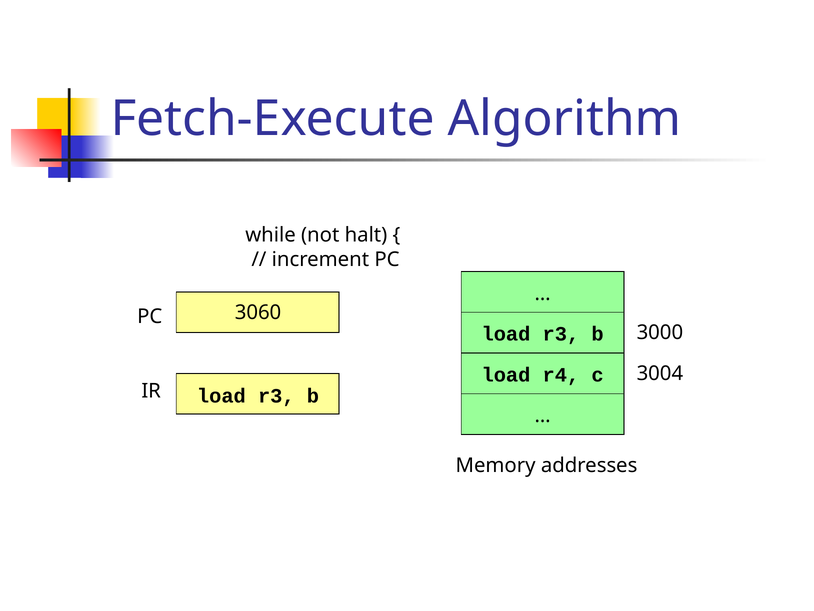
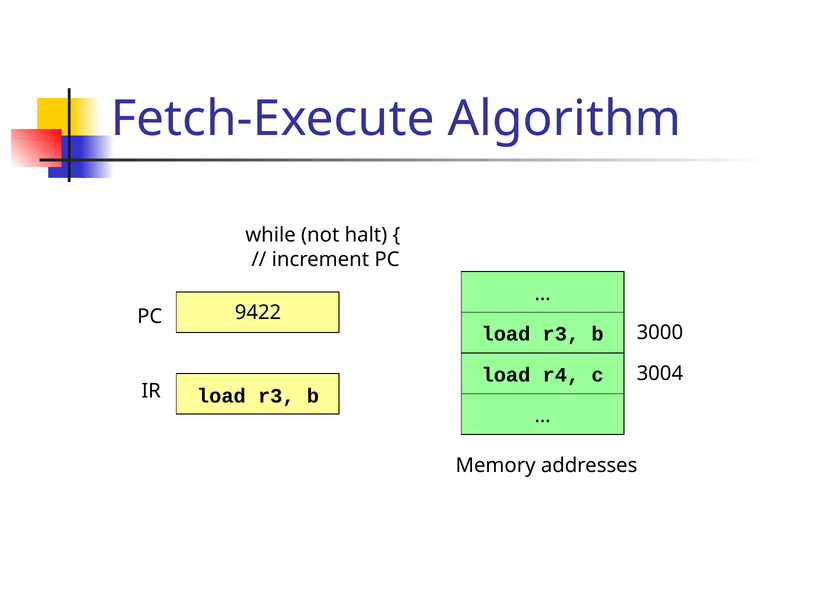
3060: 3060 -> 9422
